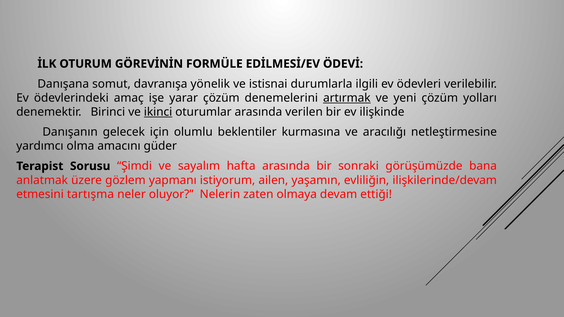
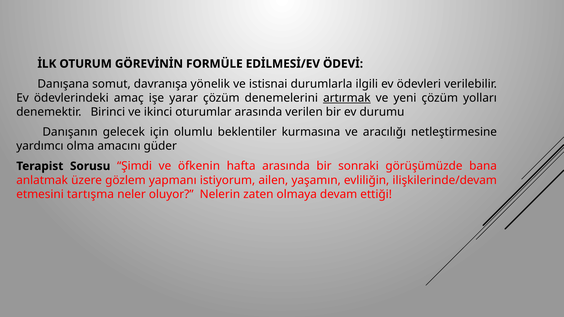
ikinci underline: present -> none
ilişkinde: ilişkinde -> durumu
sayalım: sayalım -> öfkenin
